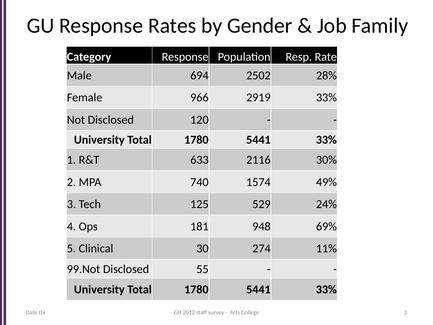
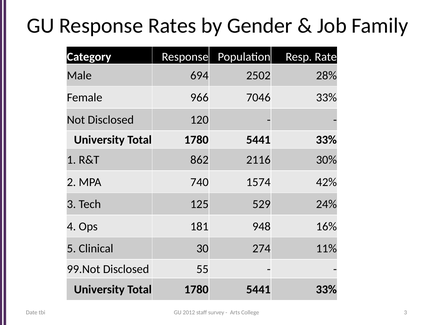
2919: 2919 -> 7046
633: 633 -> 862
49%: 49% -> 42%
69%: 69% -> 16%
